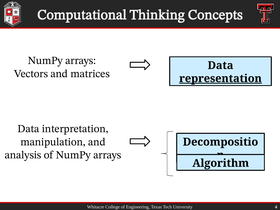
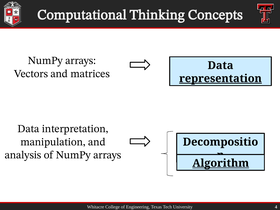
Algorithm underline: none -> present
